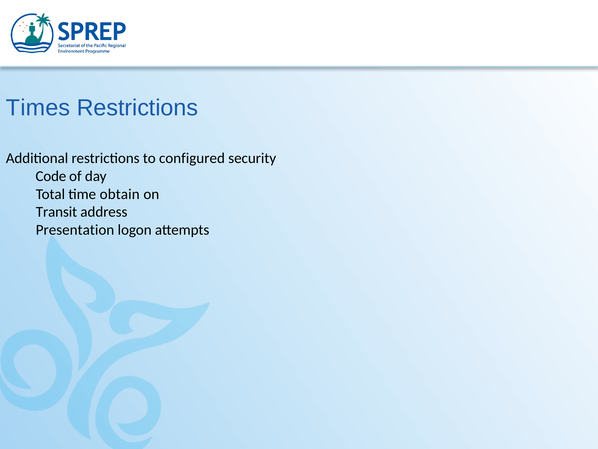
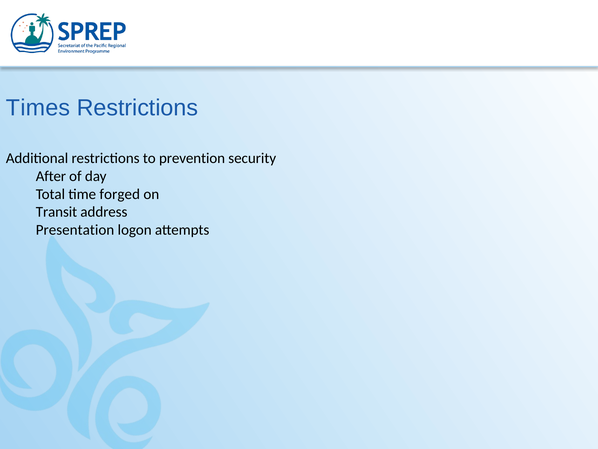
configured: configured -> prevention
Code: Code -> After
obtain: obtain -> forged
